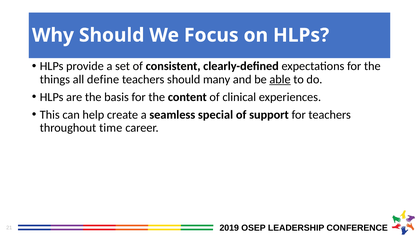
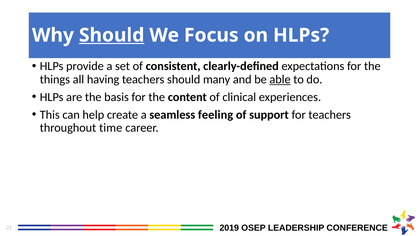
Should at (112, 35) underline: none -> present
define: define -> having
special: special -> feeling
